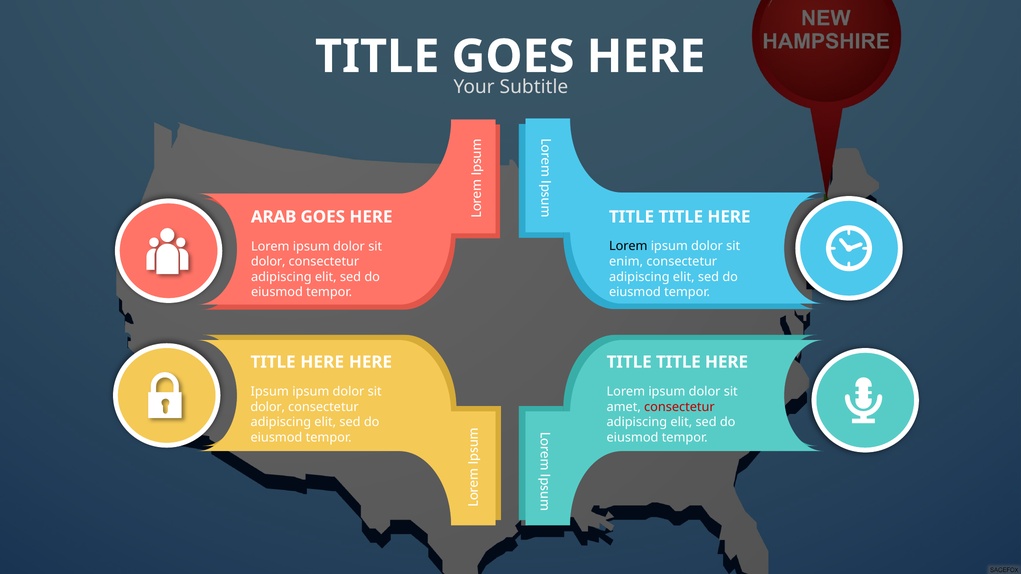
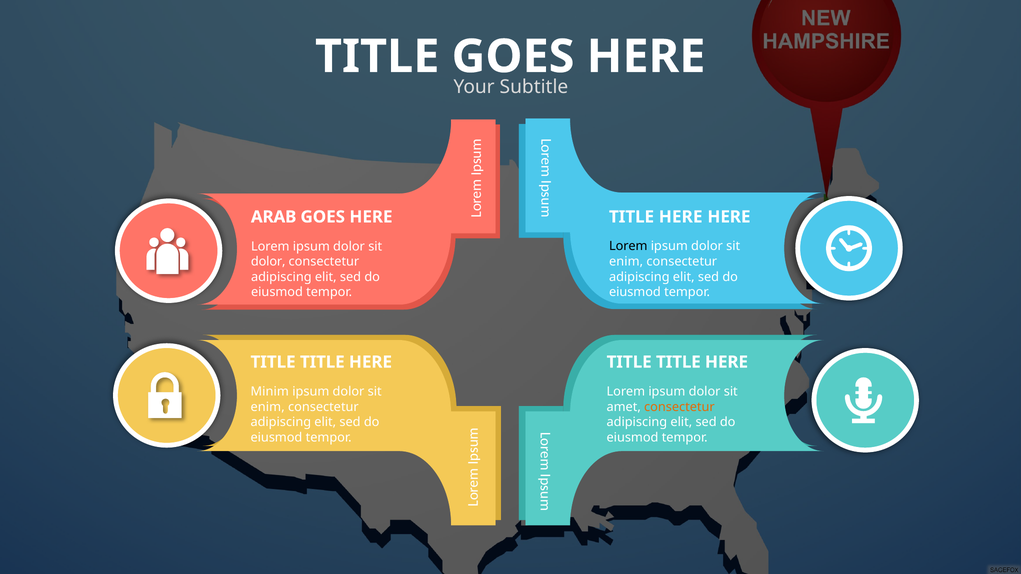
TITLE at (681, 217): TITLE -> HERE
HERE at (322, 362): HERE -> TITLE
Ipsum at (270, 392): Ipsum -> Minim
dolor at (268, 407): dolor -> enim
consectetur at (679, 407) colour: red -> orange
